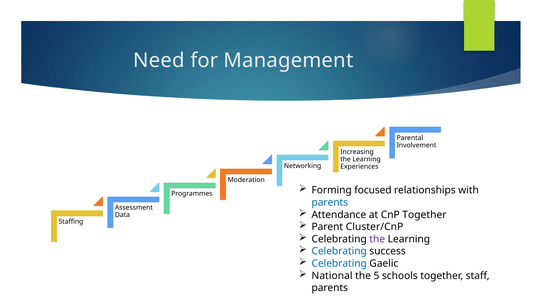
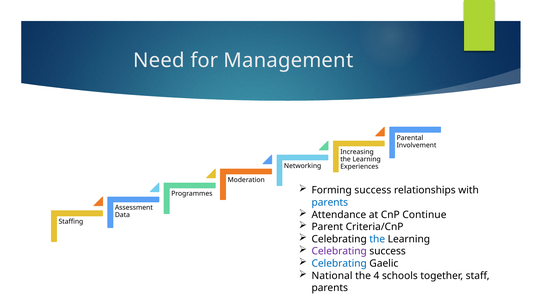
Forming focused: focused -> success
CnP Together: Together -> Continue
Cluster/CnP: Cluster/CnP -> Criteria/CnP
the at (377, 239) colour: purple -> blue
Celebrating at (339, 251) colour: blue -> purple
5: 5 -> 4
